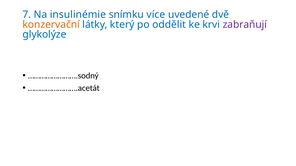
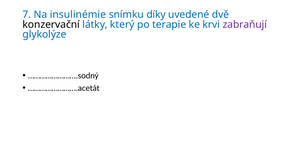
více: více -> díky
konzervační colour: orange -> black
oddělit: oddělit -> terapie
